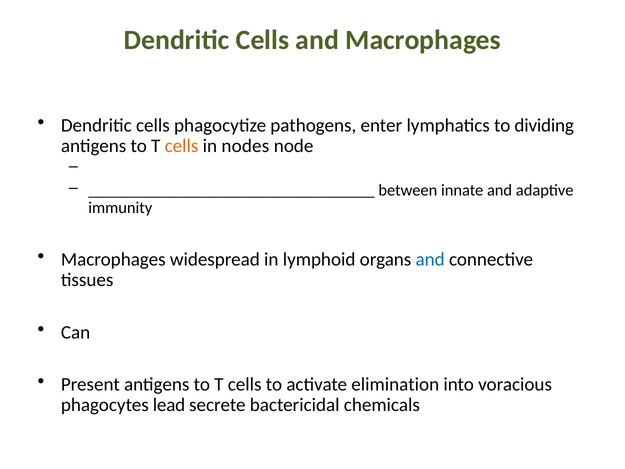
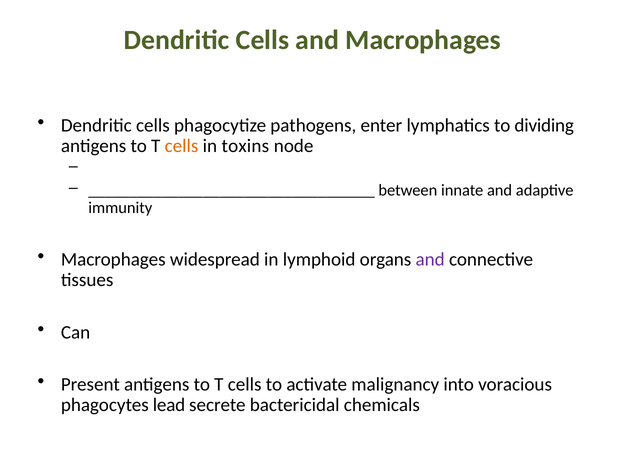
nodes: nodes -> toxins
and at (430, 259) colour: blue -> purple
elimination: elimination -> malignancy
